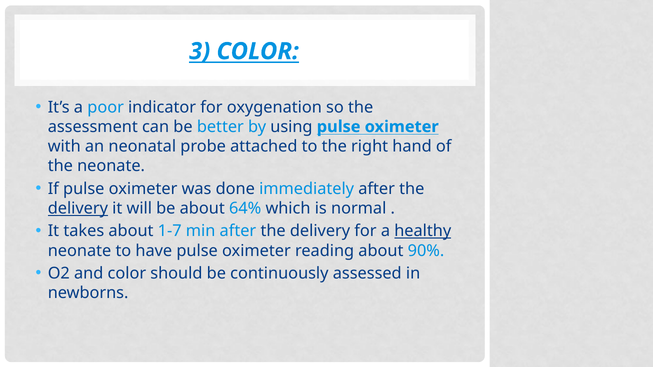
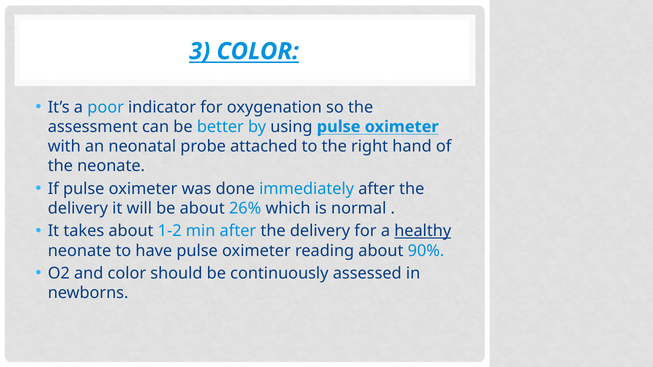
delivery at (78, 208) underline: present -> none
64%: 64% -> 26%
1-7: 1-7 -> 1-2
